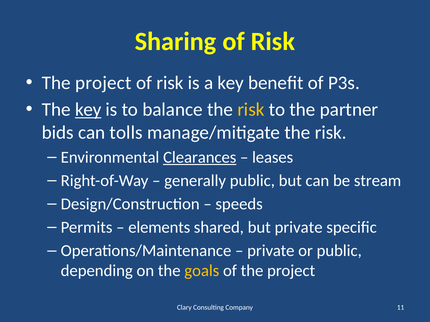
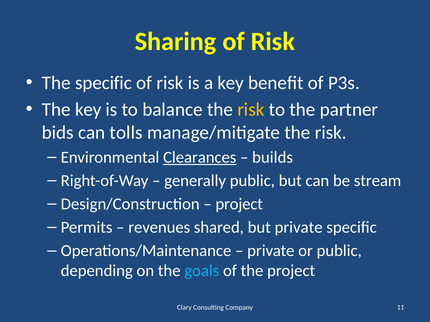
project at (103, 83): project -> specific
key at (88, 110) underline: present -> none
leases: leases -> builds
speeds at (239, 204): speeds -> project
elements: elements -> revenues
goals colour: yellow -> light blue
